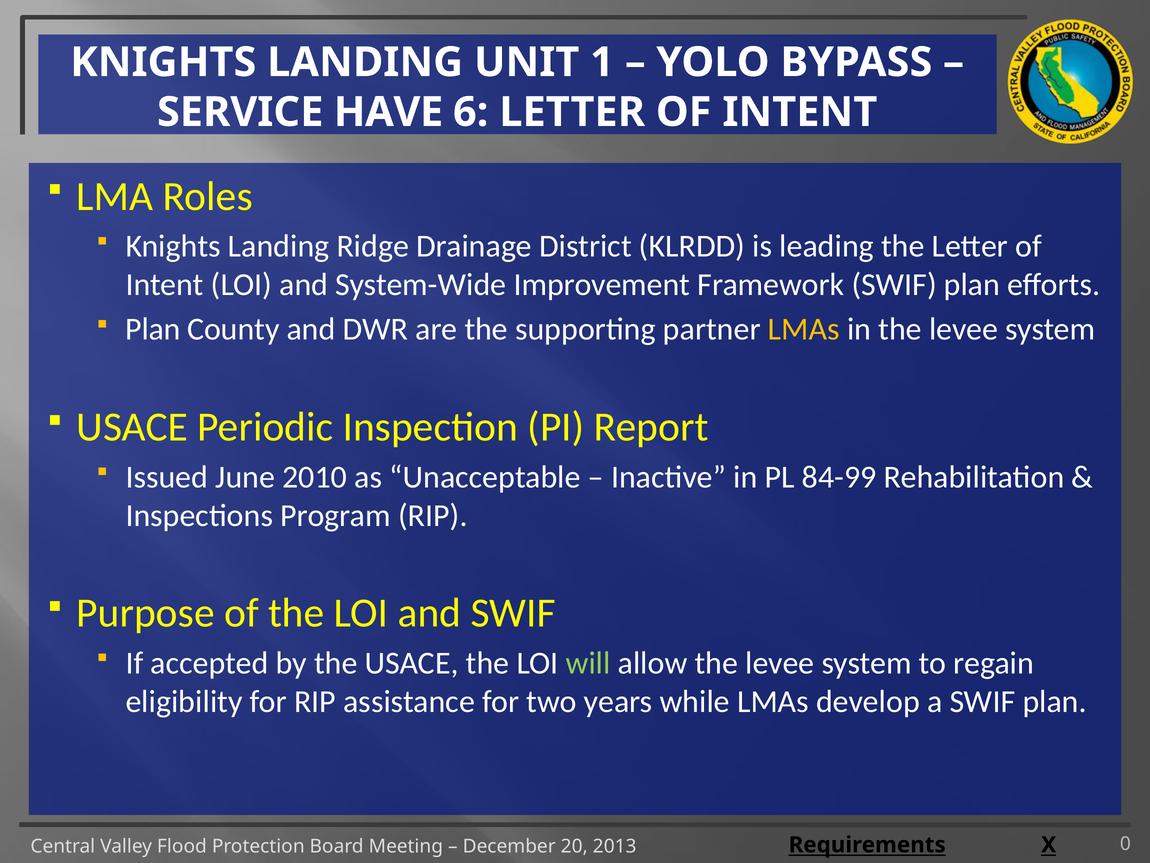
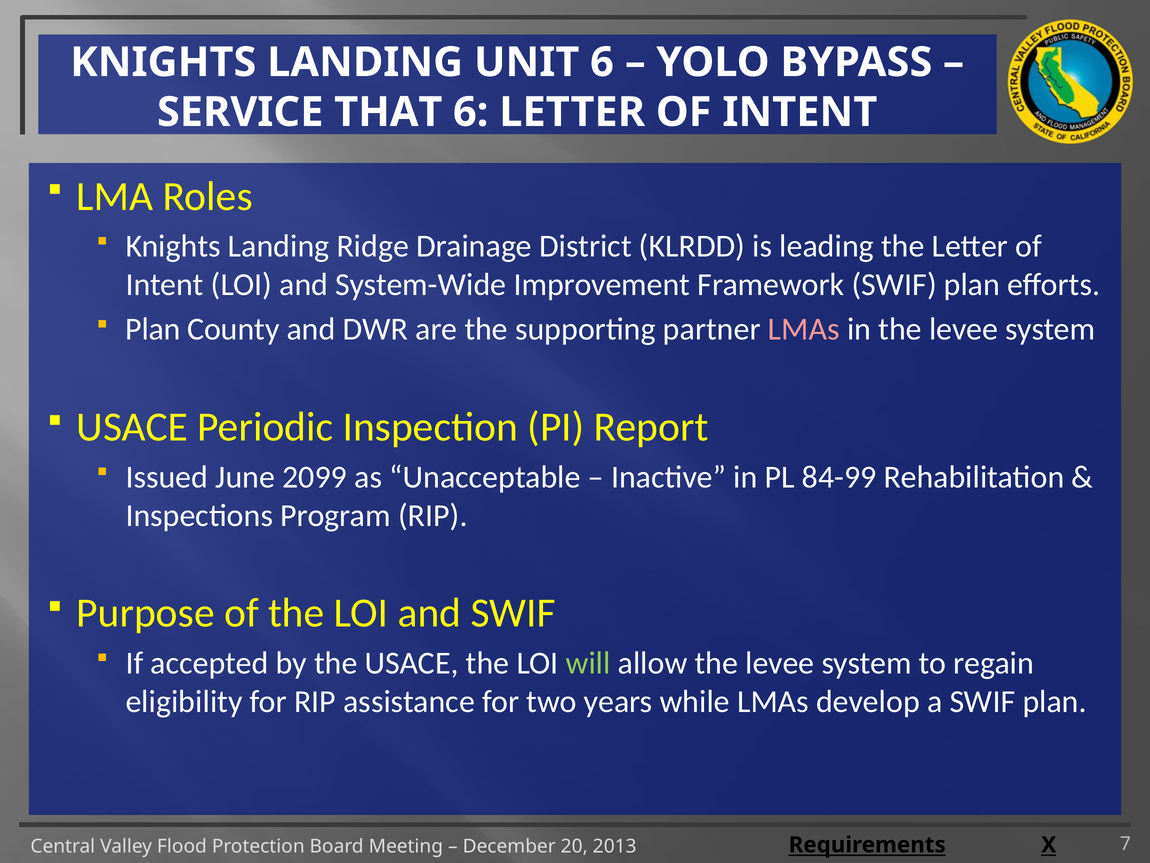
UNIT 1: 1 -> 6
HAVE: HAVE -> THAT
LMAs at (804, 329) colour: yellow -> pink
2010: 2010 -> 2099
0: 0 -> 7
